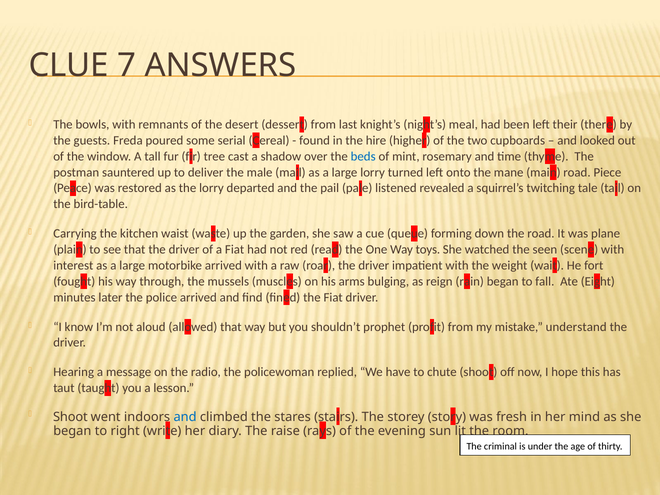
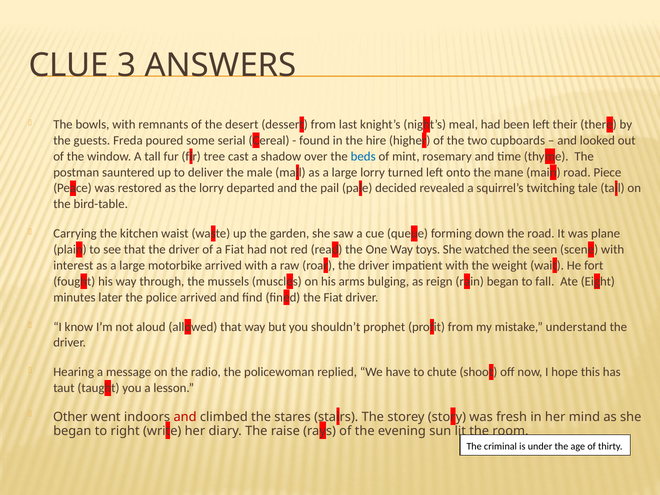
7: 7 -> 3
listened: listened -> decided
Shoot at (70, 417): Shoot -> Other
and at (185, 417) colour: blue -> red
